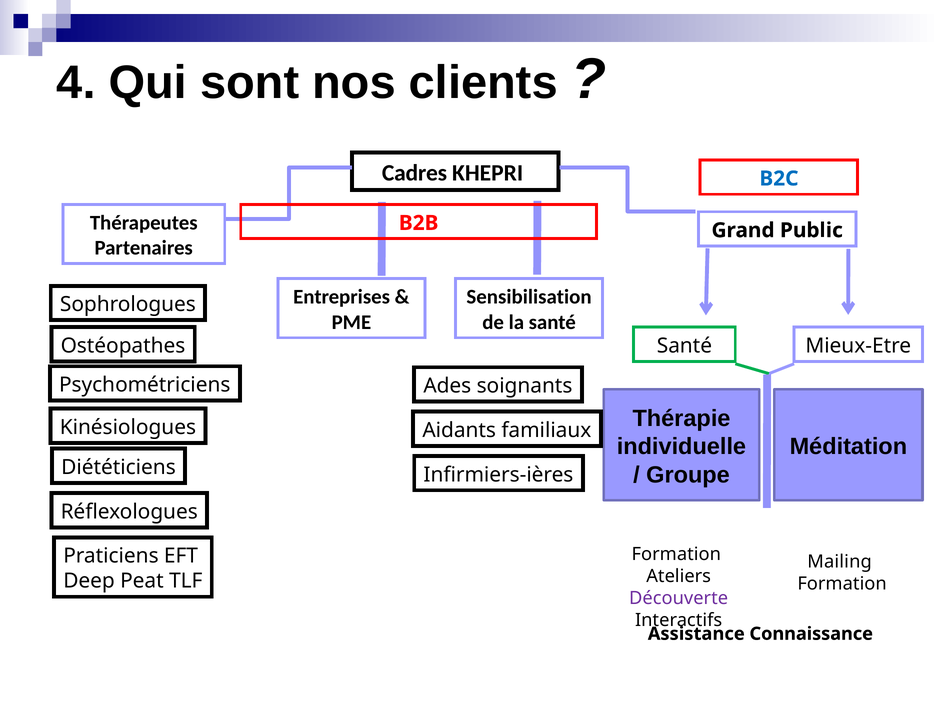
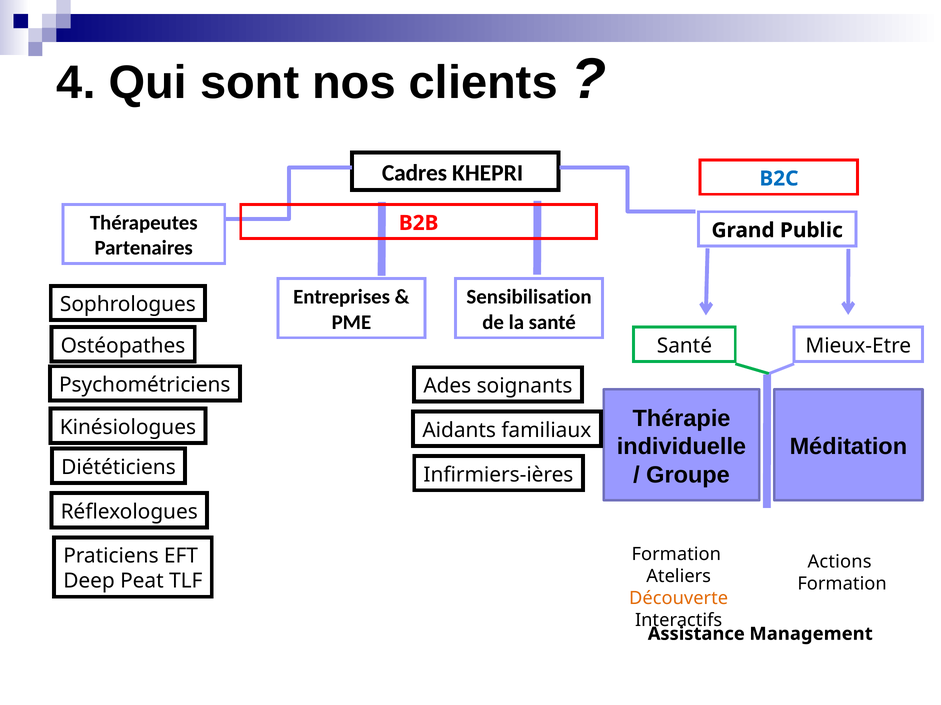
Mailing: Mailing -> Actions
Découverte colour: purple -> orange
Connaissance: Connaissance -> Management
